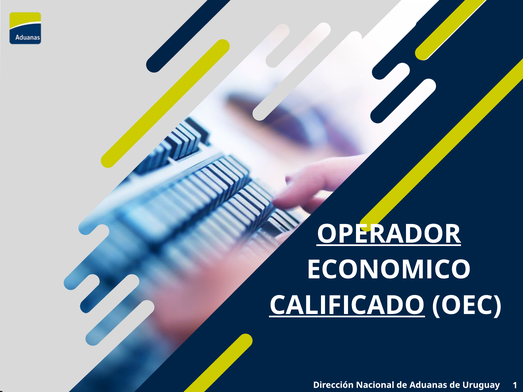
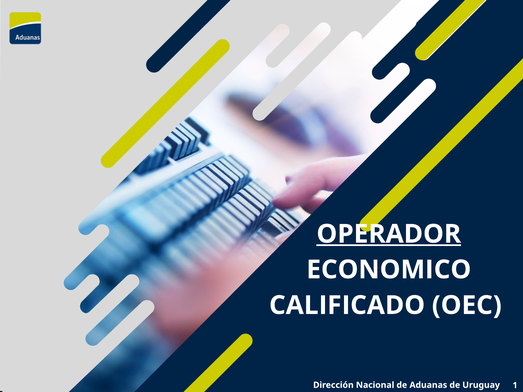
CALIFICADO underline: present -> none
